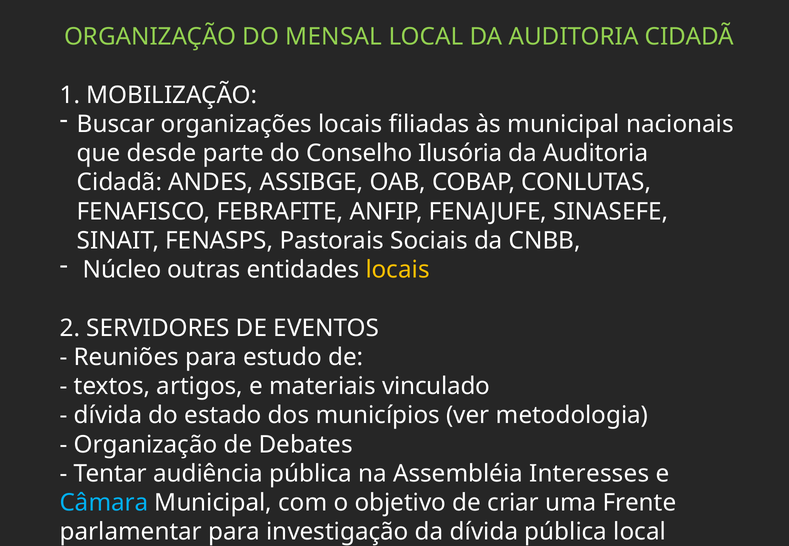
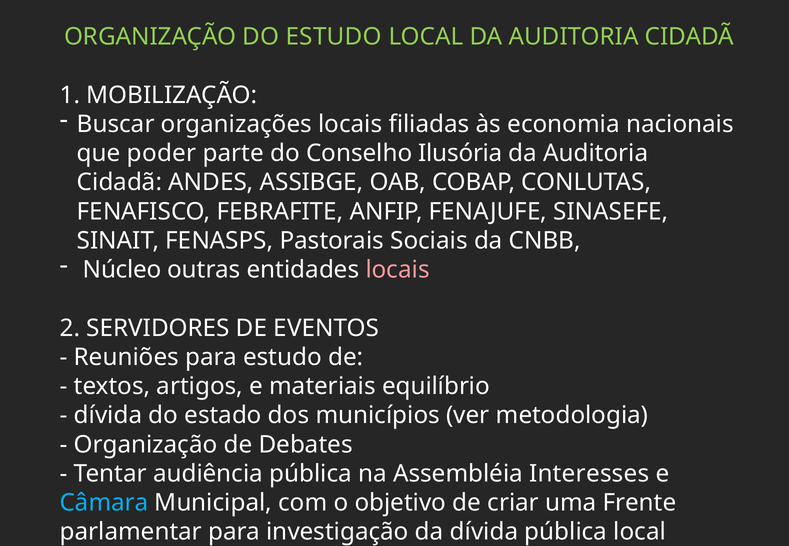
DO MENSAL: MENSAL -> ESTUDO
às municipal: municipal -> economia
desde: desde -> poder
locais at (398, 270) colour: yellow -> pink
vinculado: vinculado -> equilíbrio
